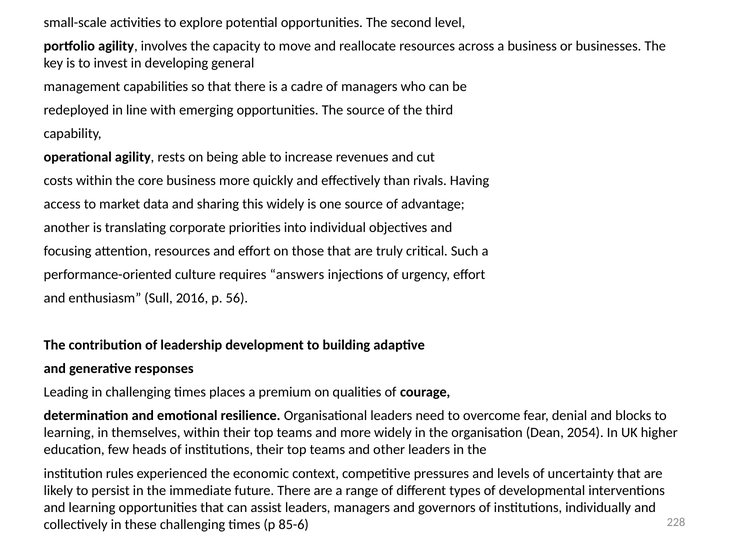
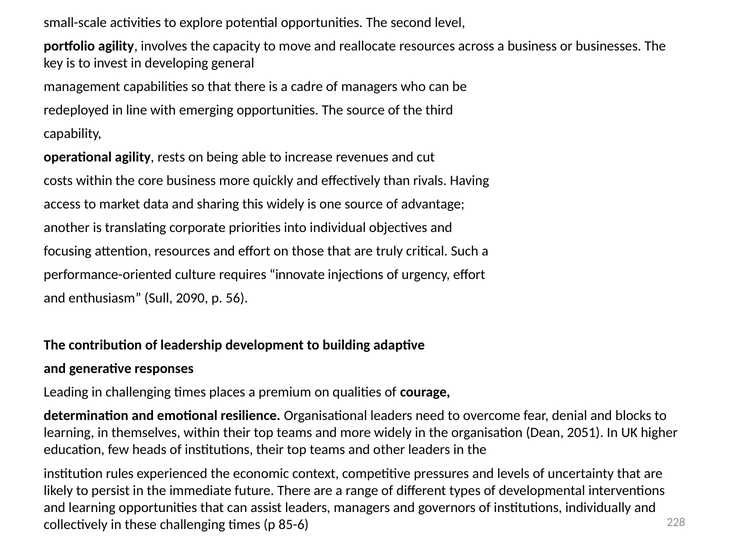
answers: answers -> innovate
2016: 2016 -> 2090
2054: 2054 -> 2051
